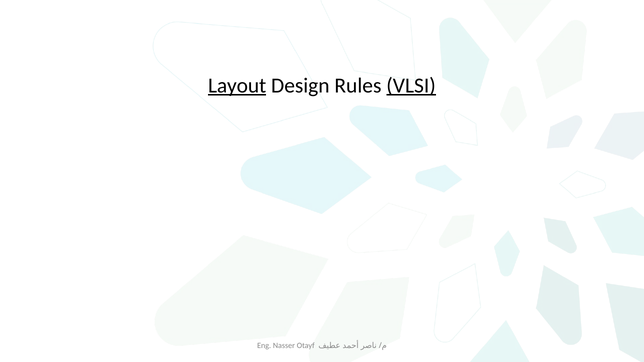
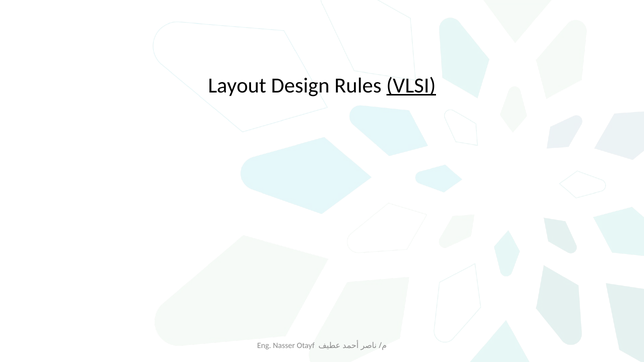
Layout underline: present -> none
